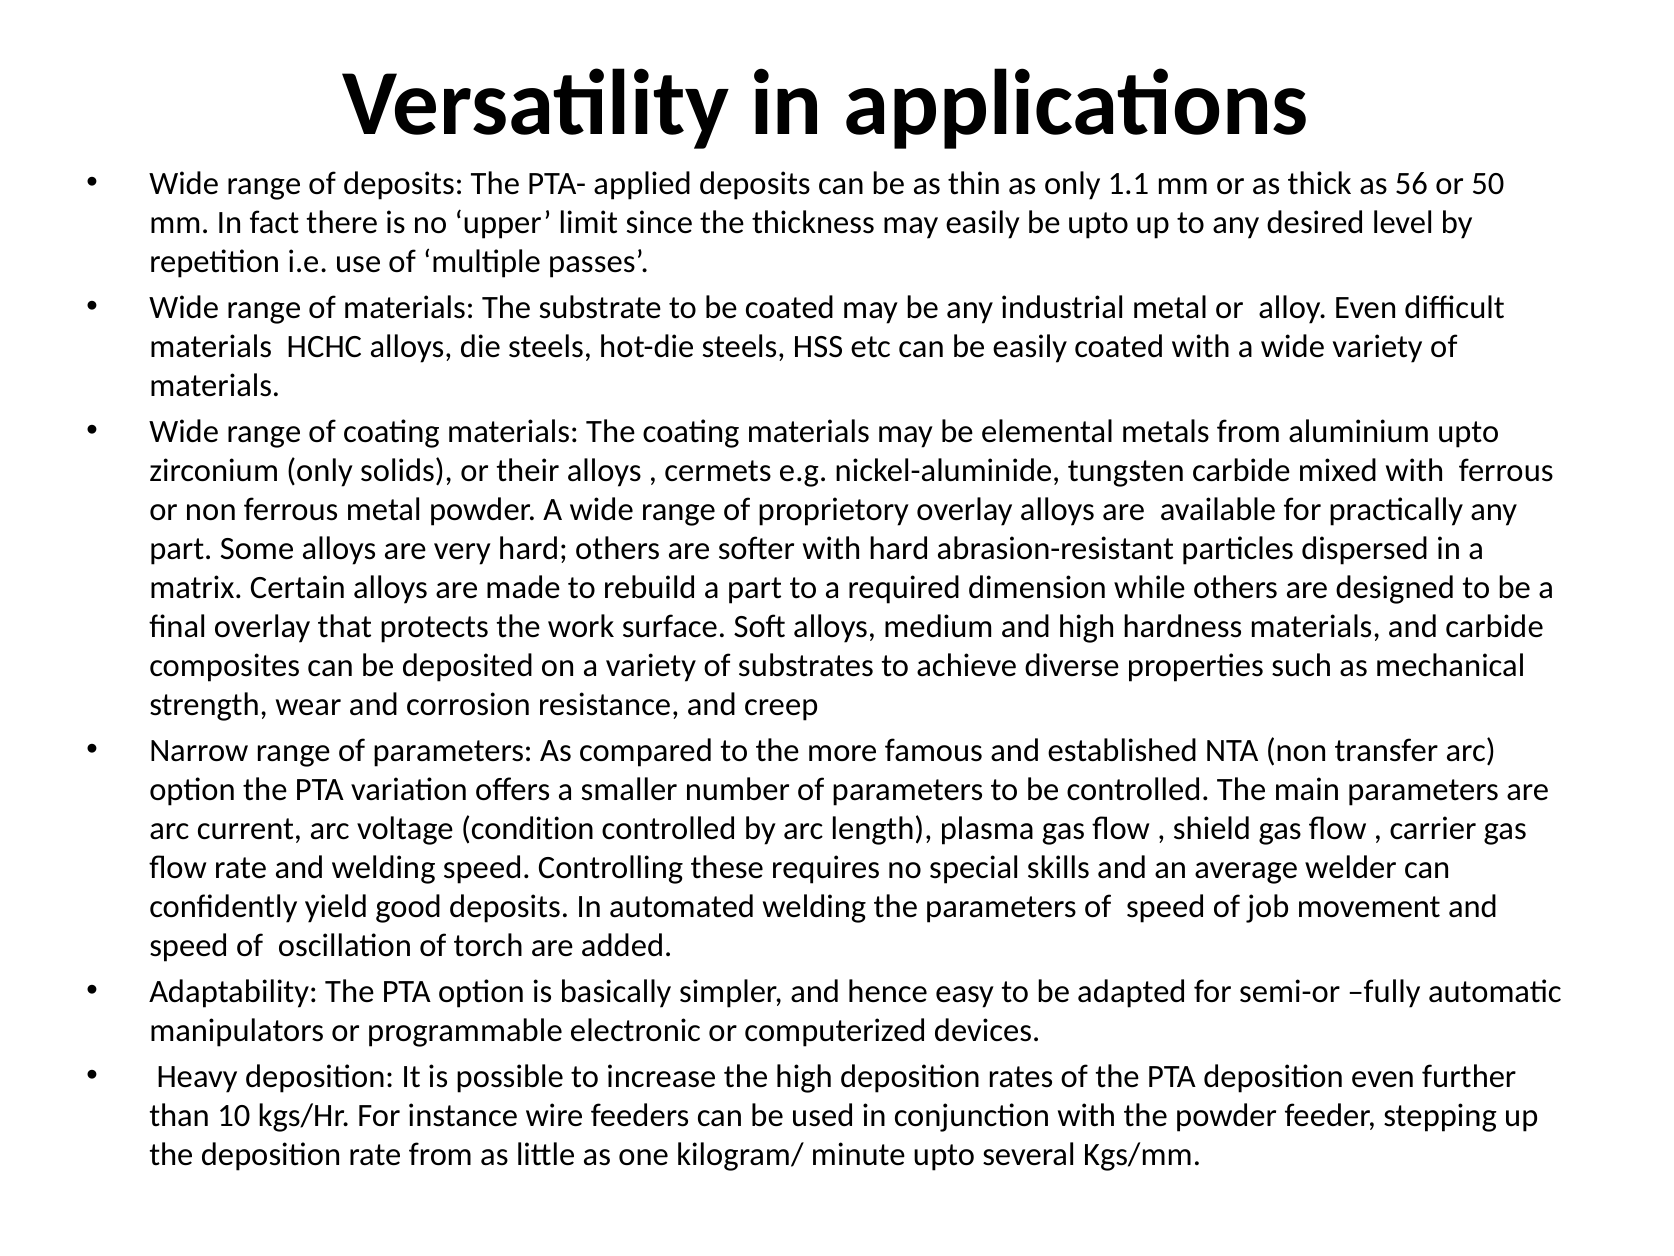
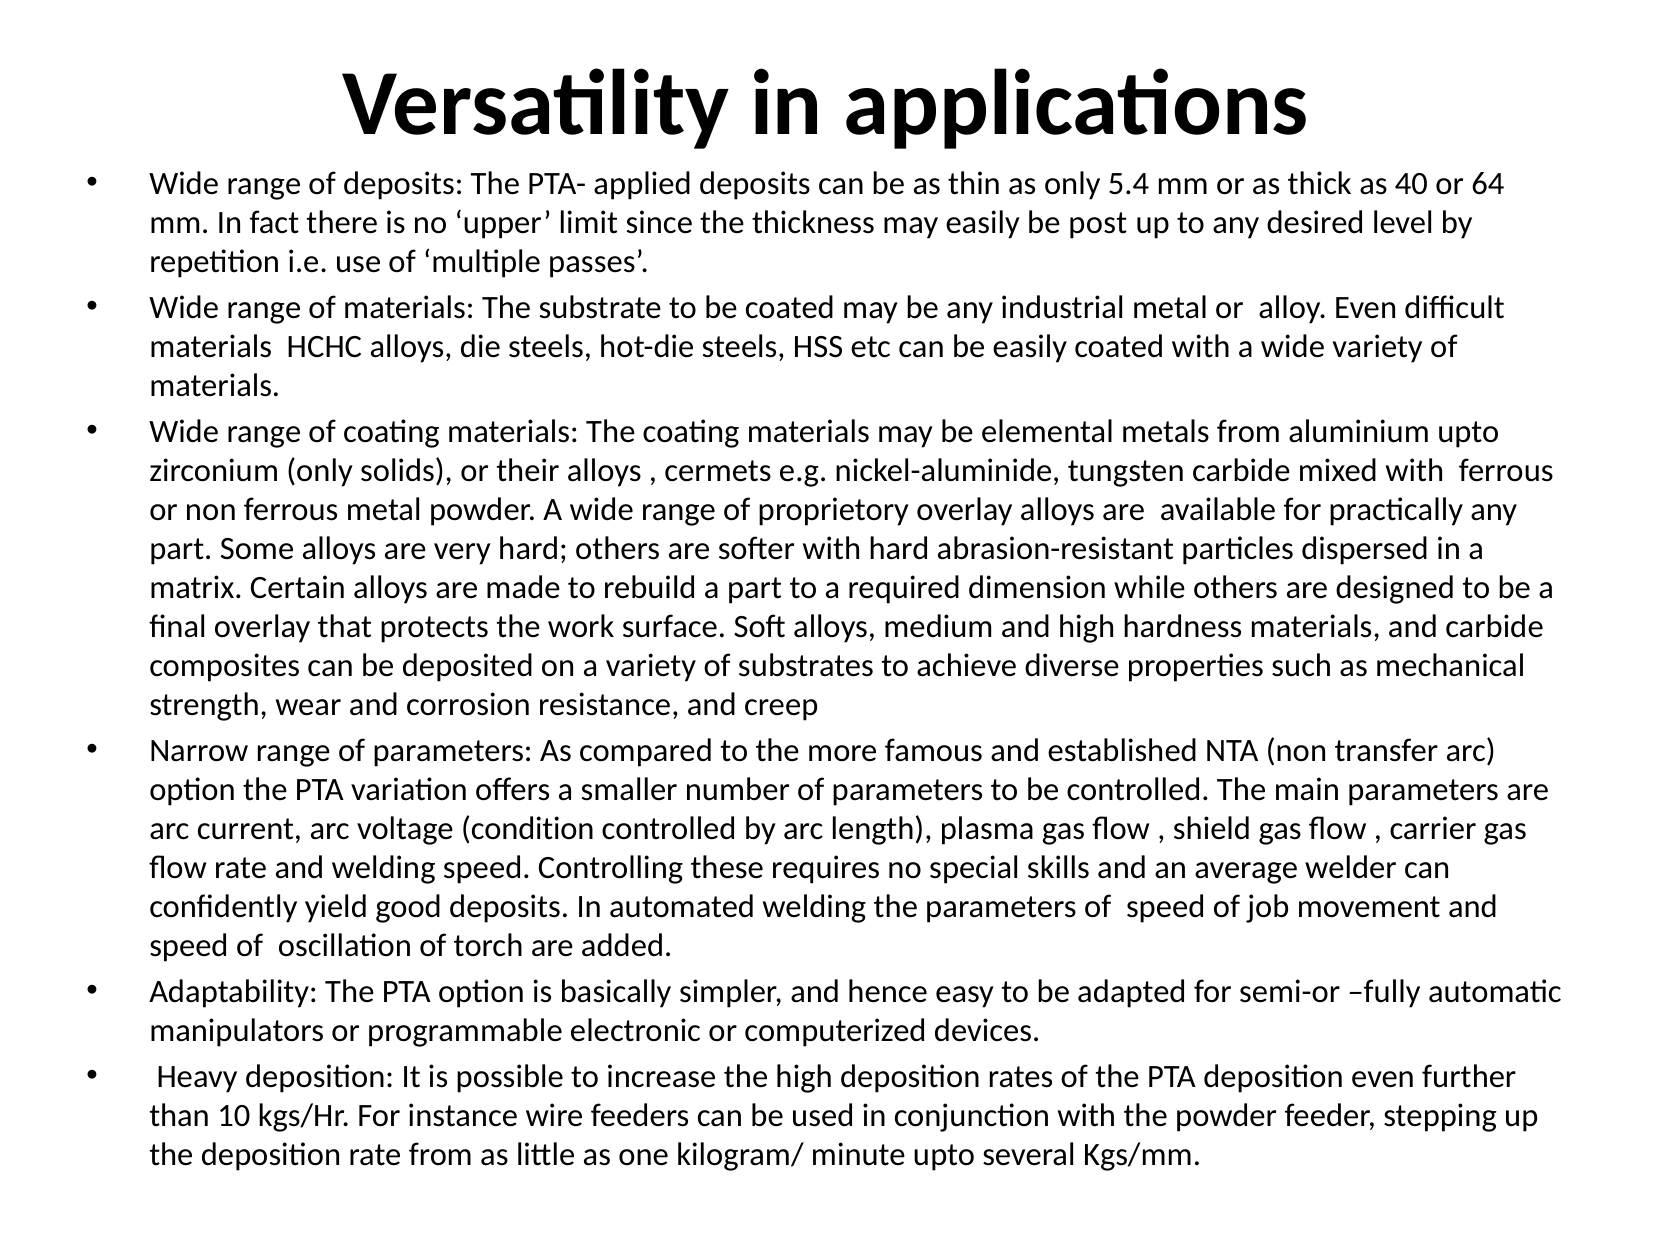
1.1: 1.1 -> 5.4
56: 56 -> 40
50: 50 -> 64
be upto: upto -> post
